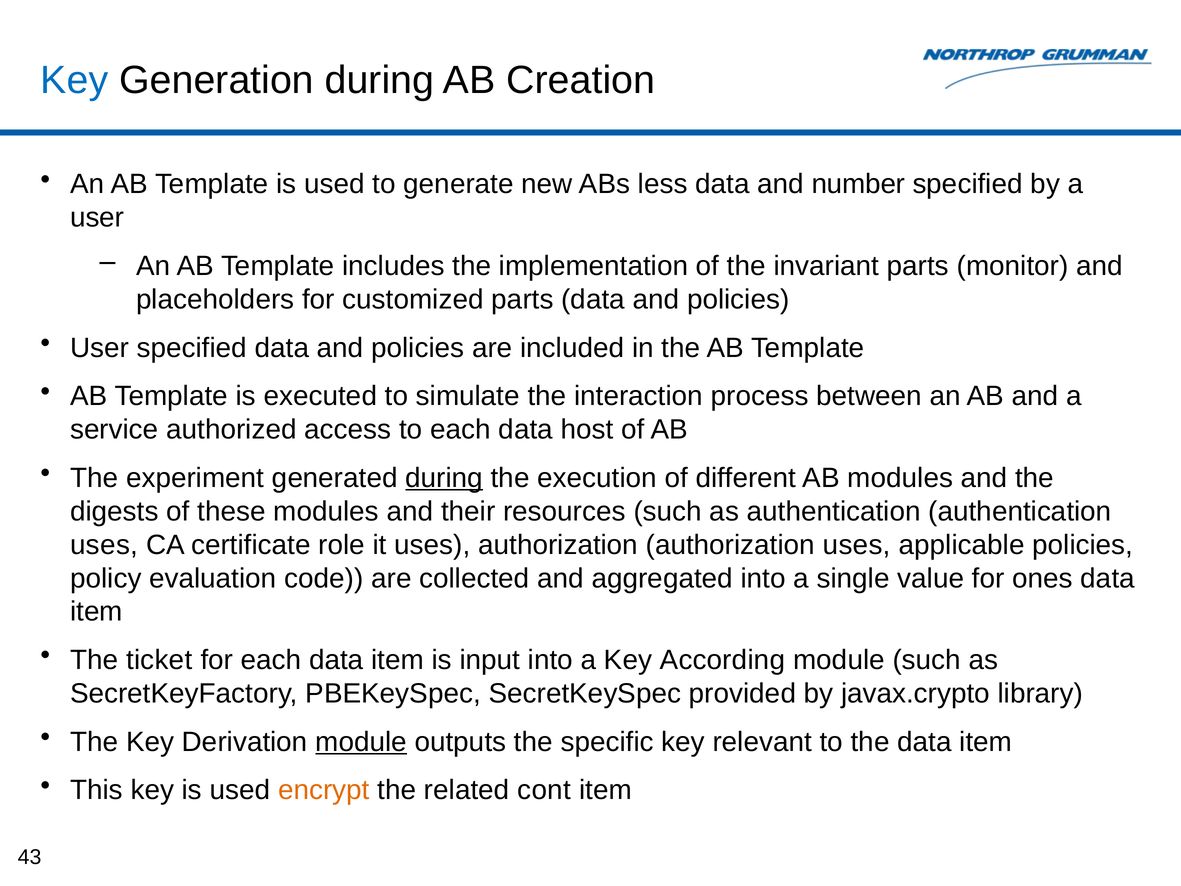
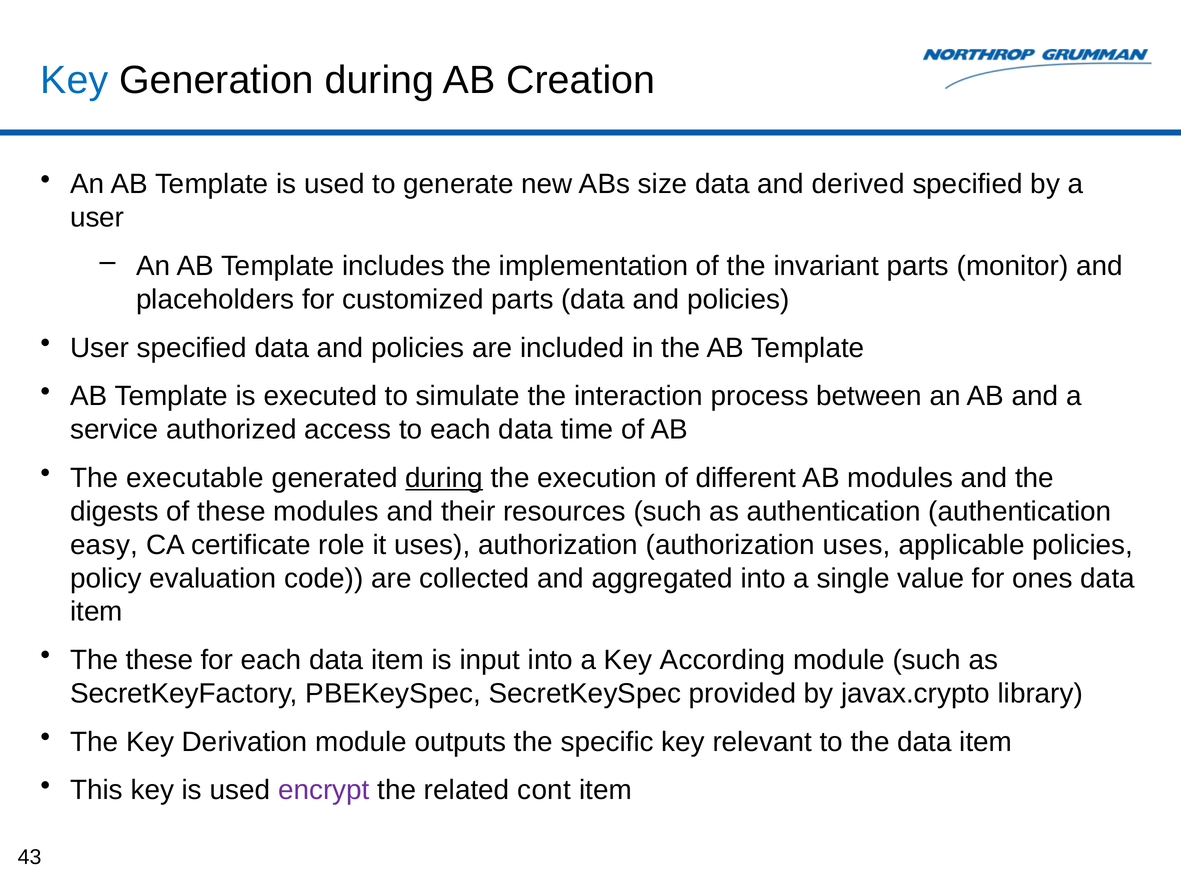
less: less -> size
number: number -> derived
host: host -> time
experiment: experiment -> executable
uses at (104, 545): uses -> easy
The ticket: ticket -> these
module at (361, 742) underline: present -> none
encrypt colour: orange -> purple
